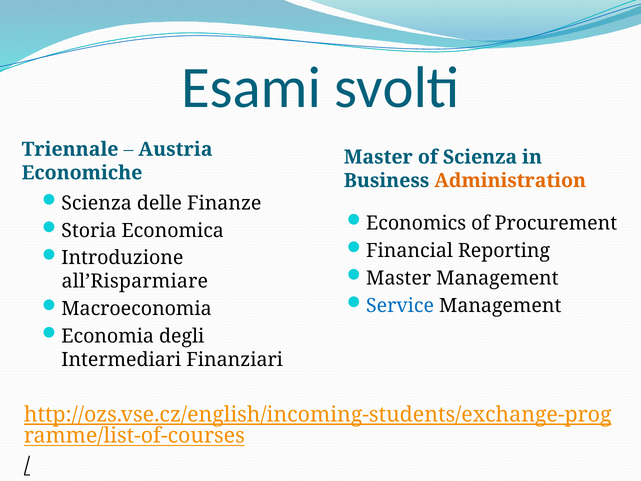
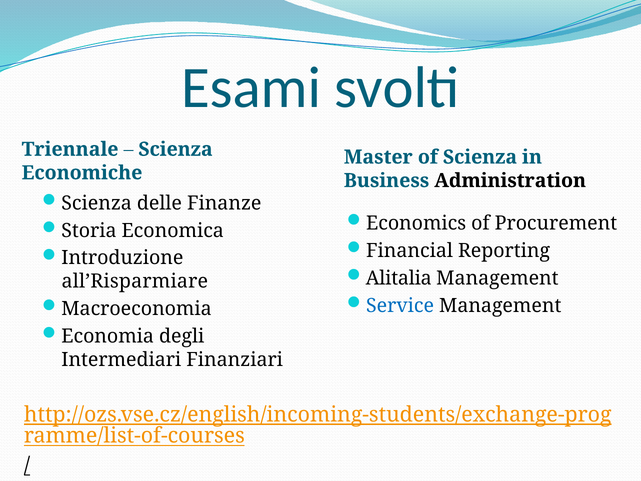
Austria at (175, 149): Austria -> Scienza
Administration colour: orange -> black
Master at (399, 278): Master -> Alitalia
